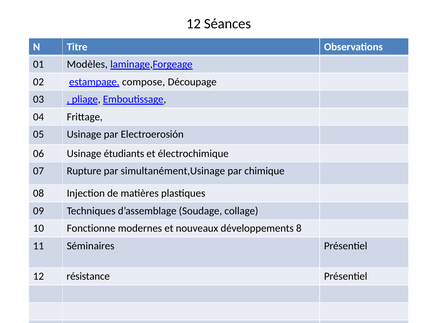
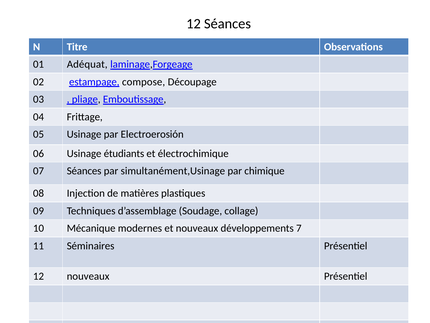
Modèles: Modèles -> Adéquat
07 Rupture: Rupture -> Séances
Fonctionne: Fonctionne -> Mécanique
8: 8 -> 7
12 résistance: résistance -> nouveaux
